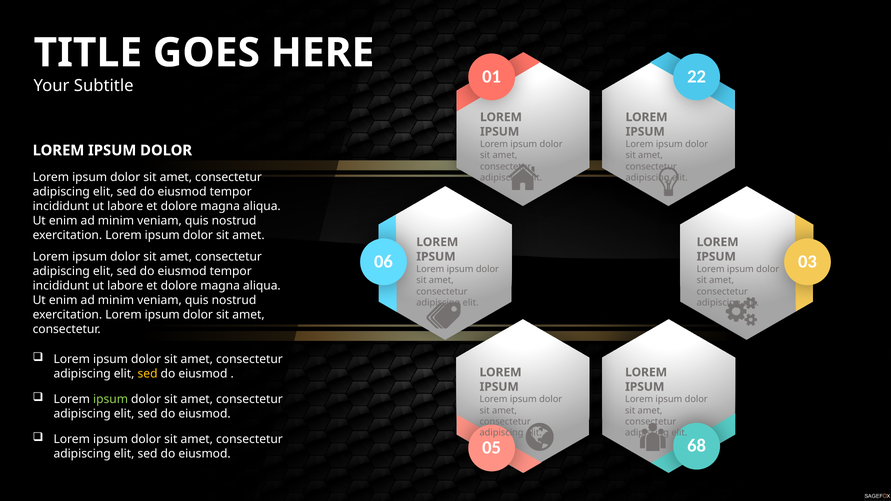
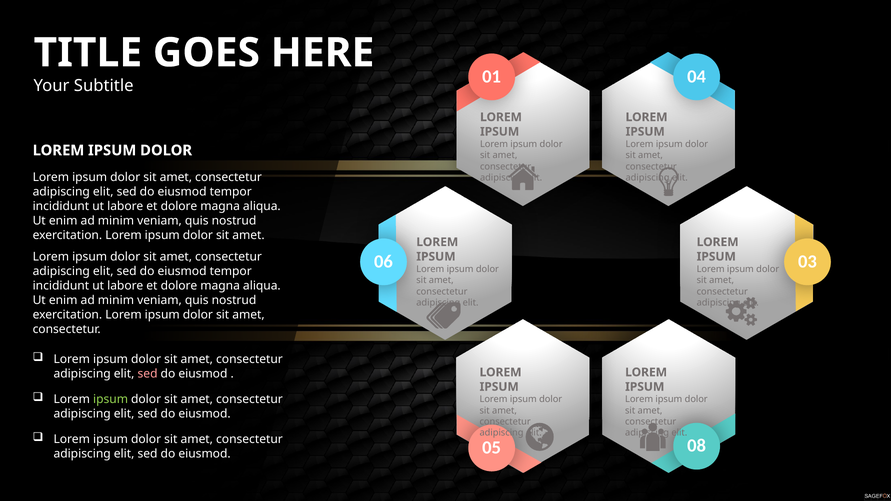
22: 22 -> 04
sed at (148, 374) colour: yellow -> pink
68: 68 -> 08
